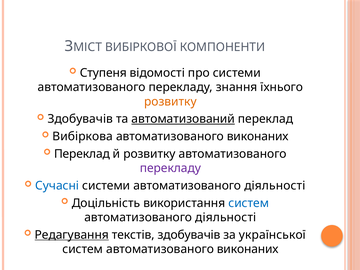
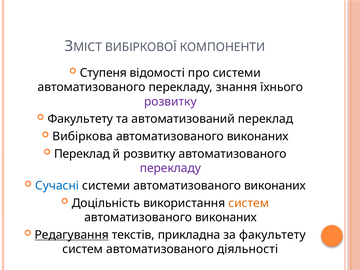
розвитку at (170, 102) colour: orange -> purple
Здобувачів at (80, 119): Здобувачів -> Факультету
автоматизований underline: present -> none
системи автоматизованого діяльності: діяльності -> виконаних
систем at (249, 203) colour: blue -> orange
діяльності at (226, 217): діяльності -> виконаних
текстів здобувачів: здобувачів -> прикладна
за української: української -> факультету
систем автоматизованого виконаних: виконаних -> діяльності
